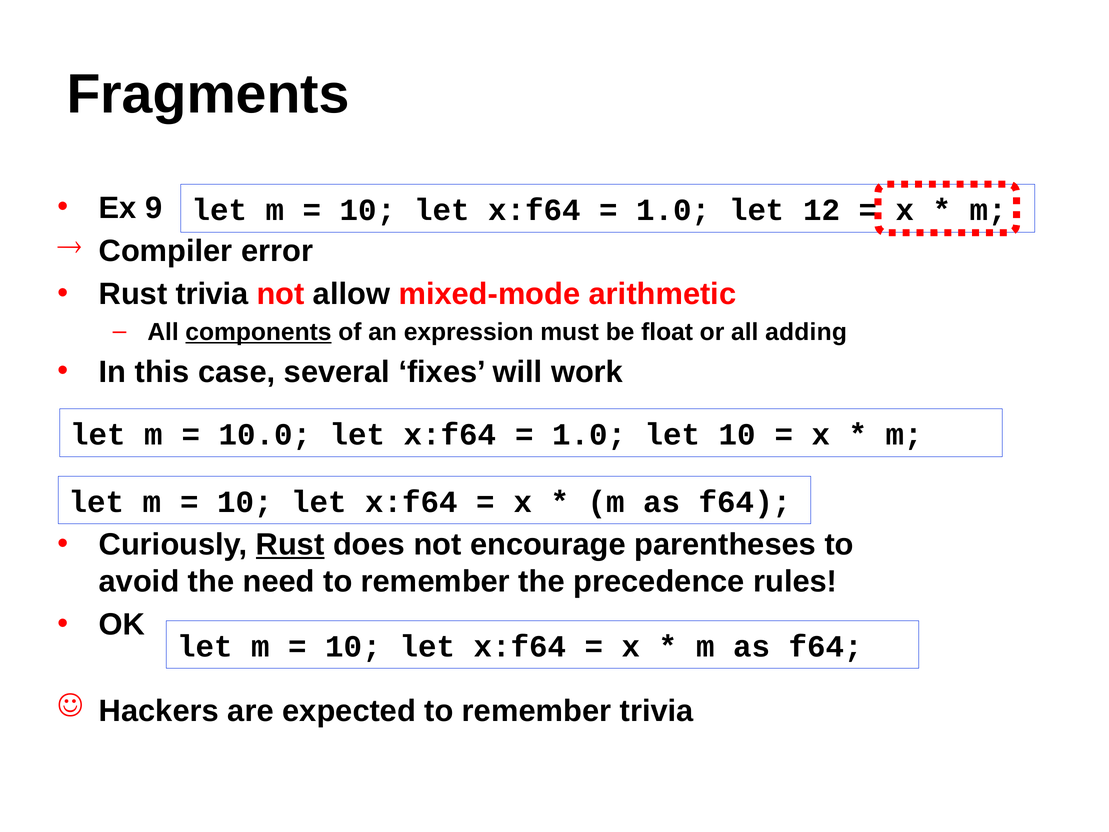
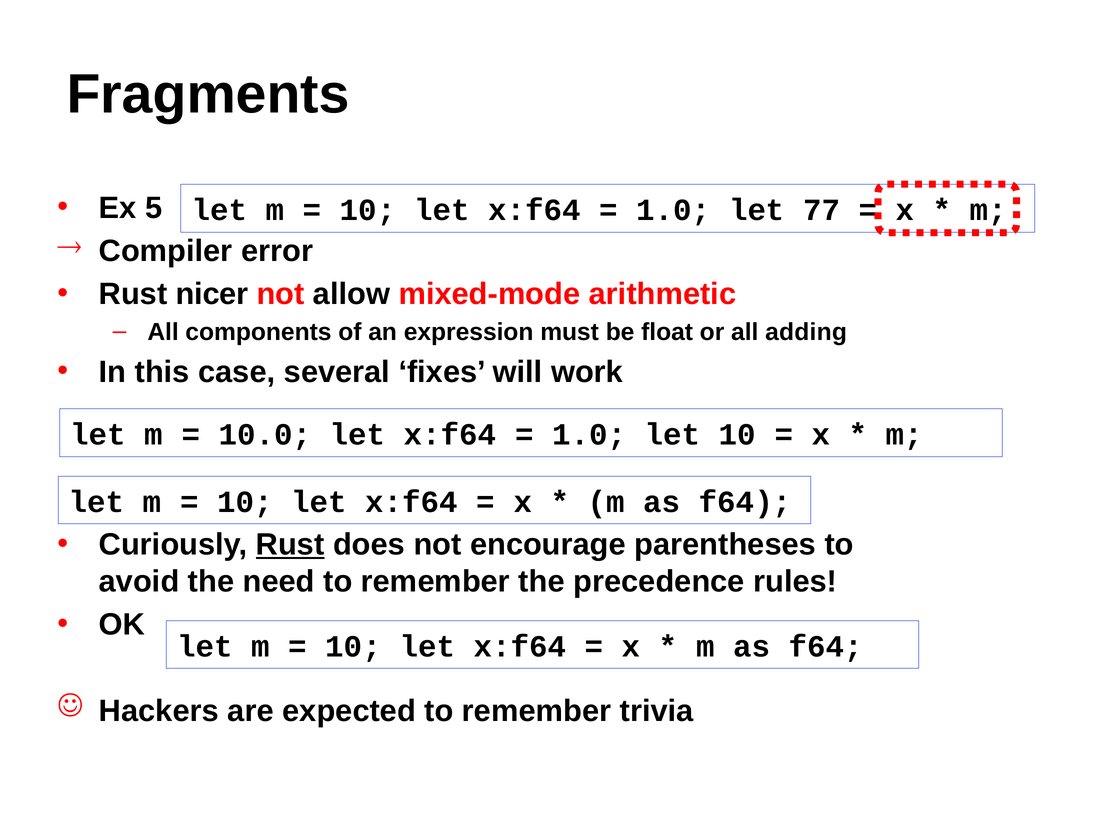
9: 9 -> 5
12: 12 -> 77
Rust trivia: trivia -> nicer
components underline: present -> none
